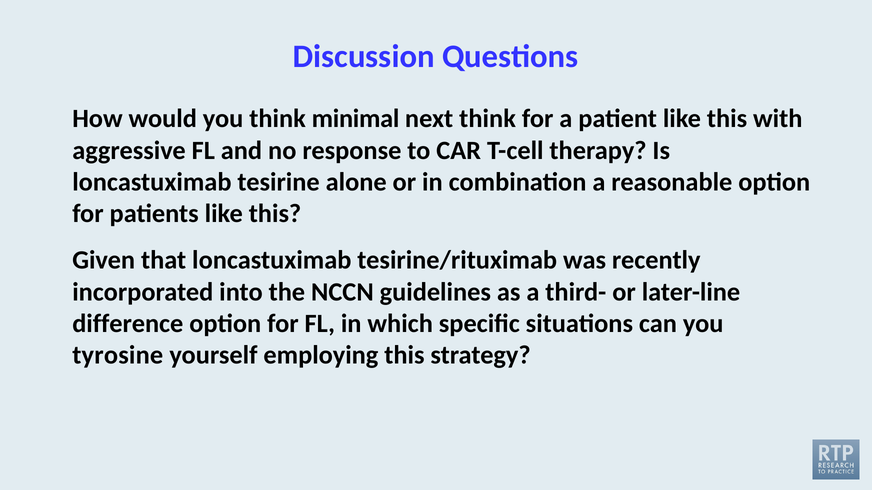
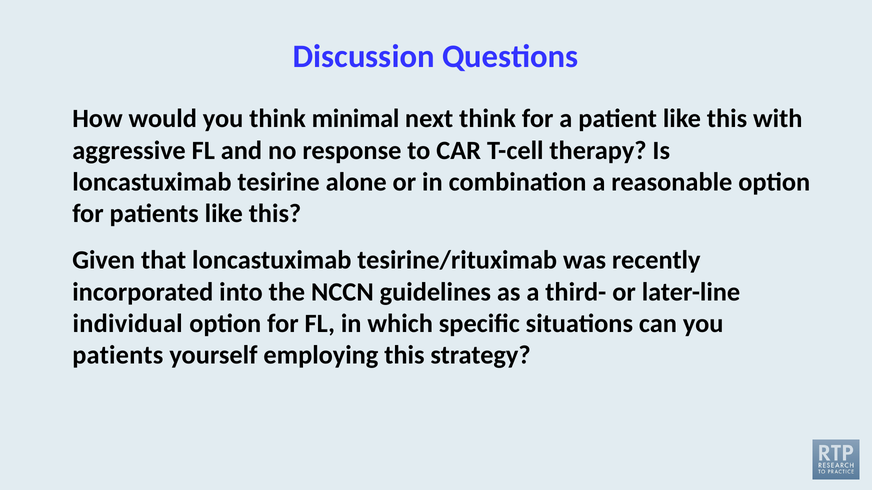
difference: difference -> individual
tyrosine at (118, 355): tyrosine -> patients
